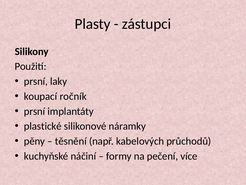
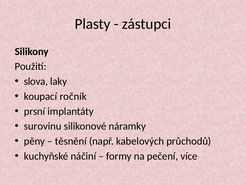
prsní at (36, 81): prsní -> slova
plastické: plastické -> surovinu
